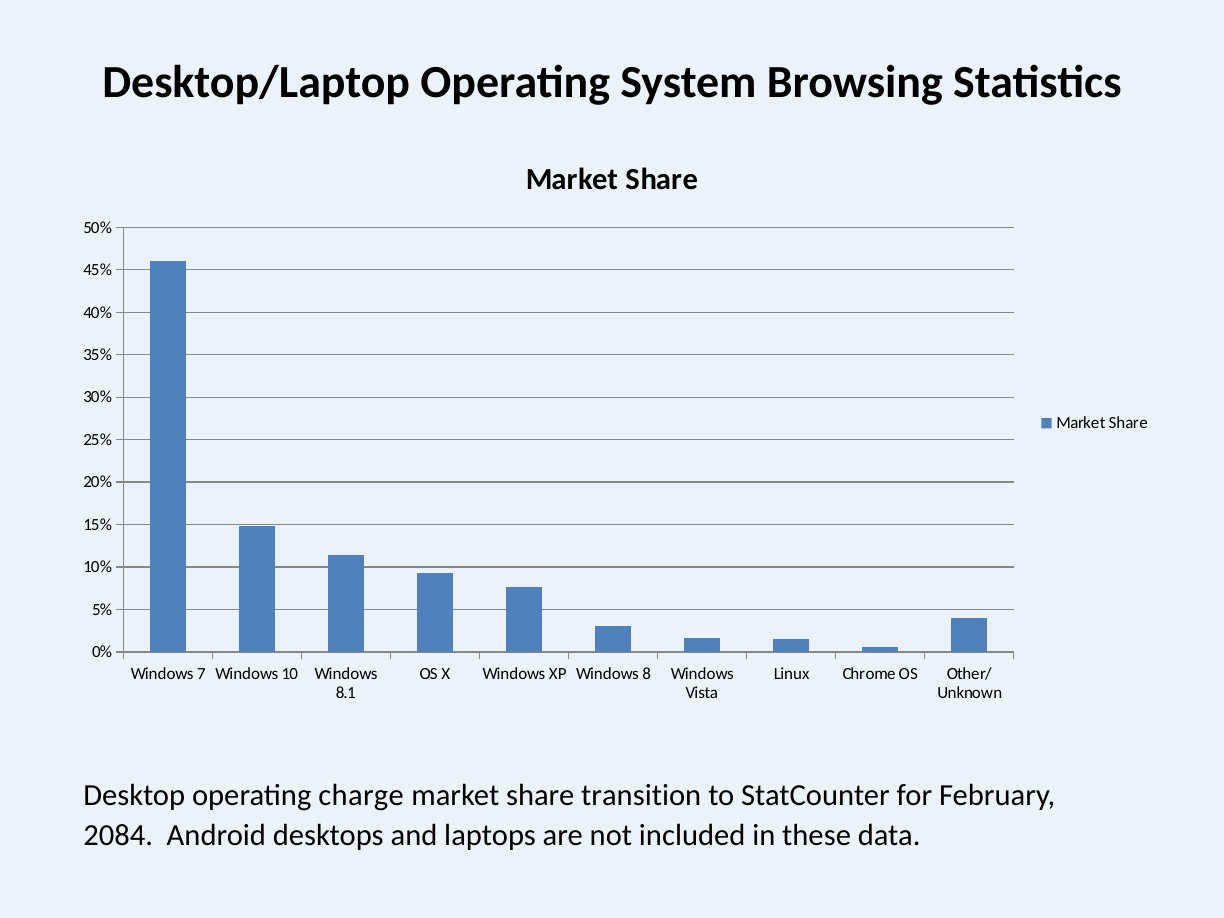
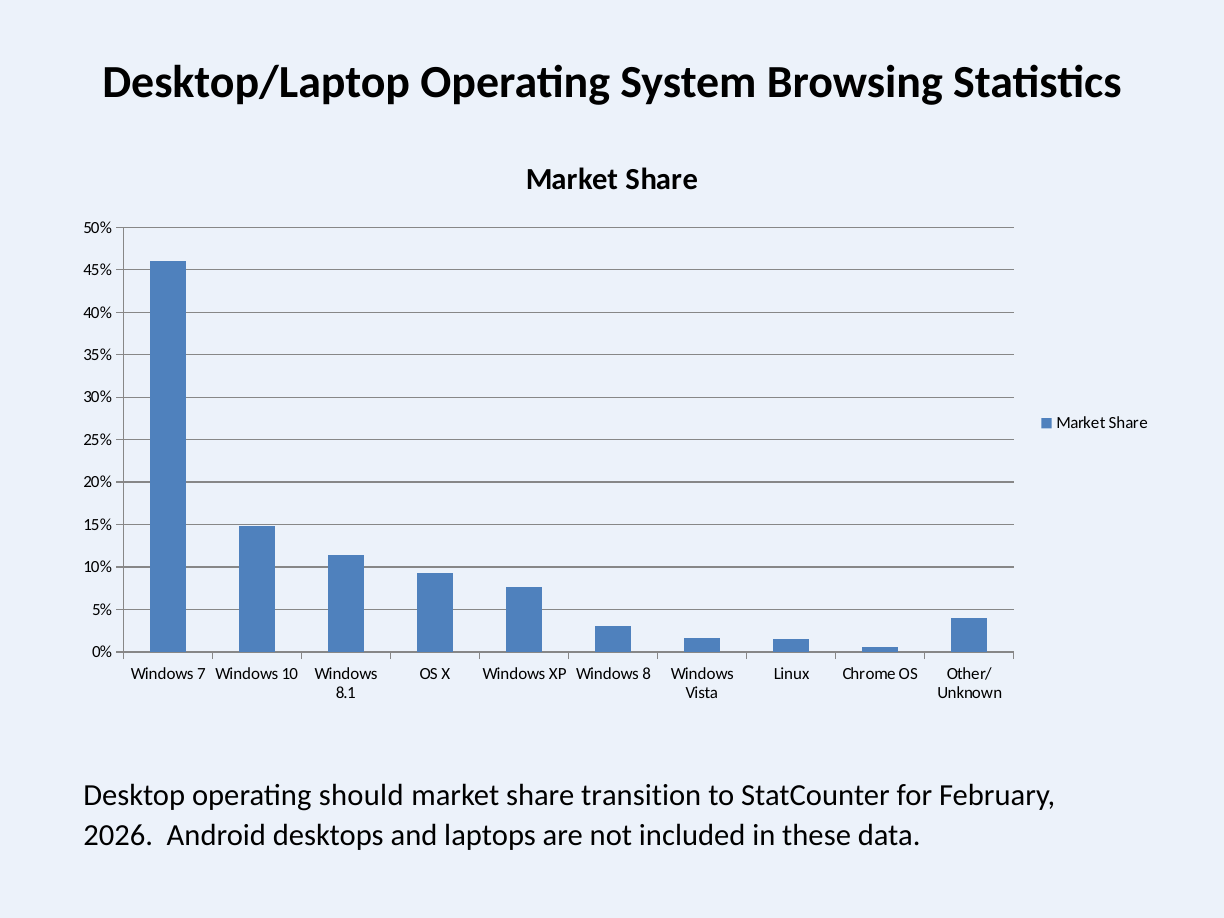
charge: charge -> should
2084: 2084 -> 2026
